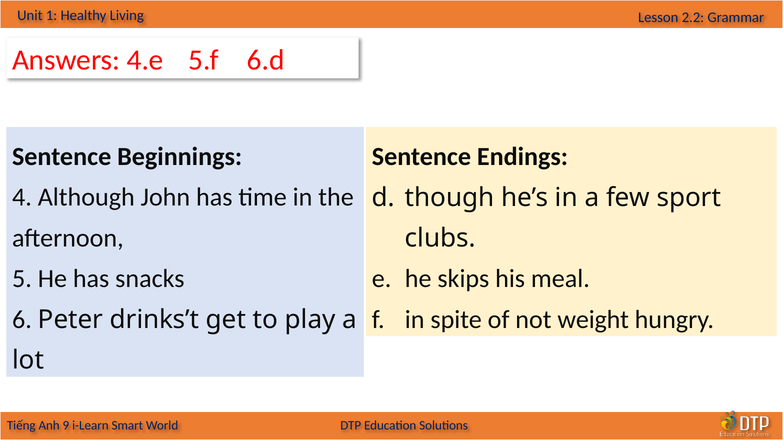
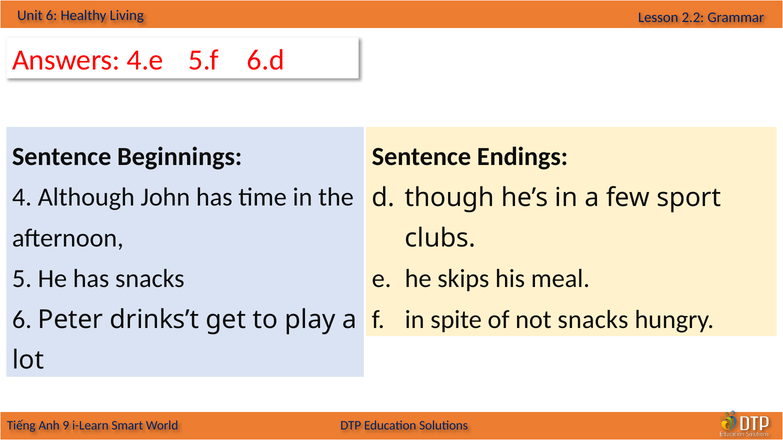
1 at (52, 16): 1 -> 6
not weight: weight -> snacks
